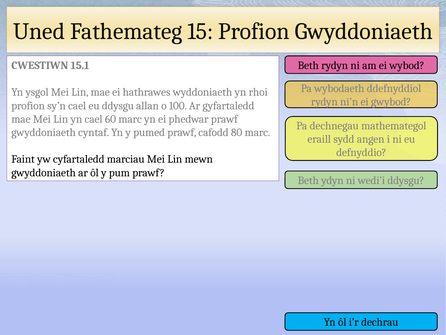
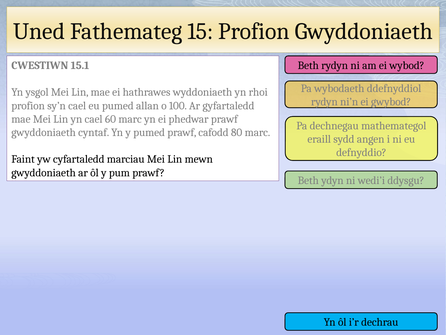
eu ddysgu: ddysgu -> pumed
